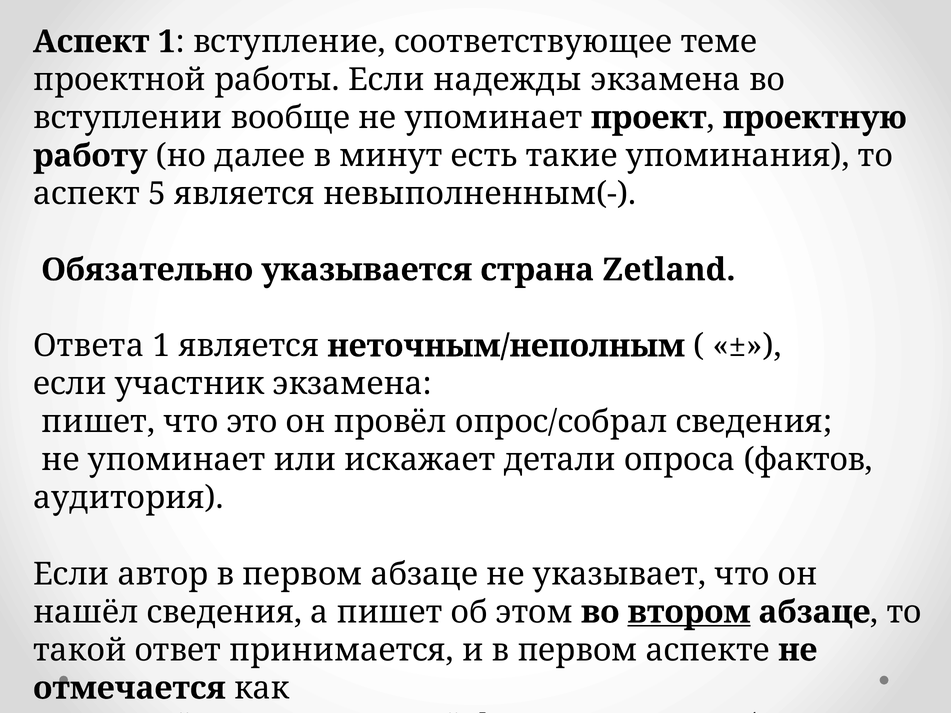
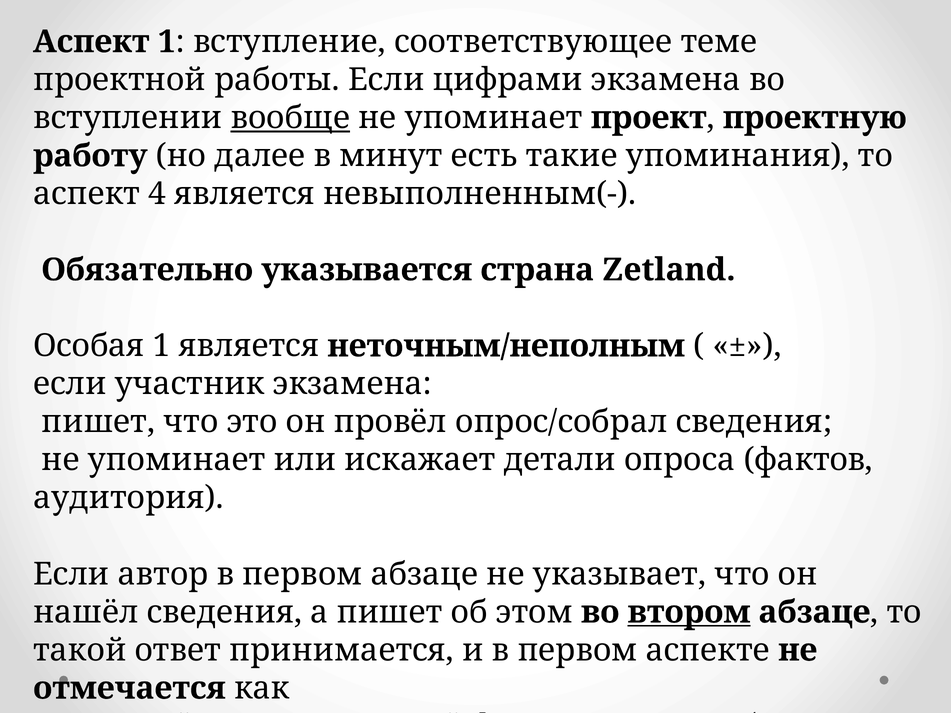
надежды: надежды -> цифрами
вообще underline: none -> present
5: 5 -> 4
Ответа: Ответа -> Особая
